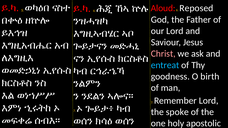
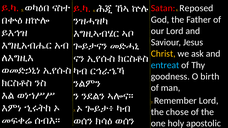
Aloud: Aloud -> Satan
Christ colour: pink -> yellow
spoke: spoke -> chose
